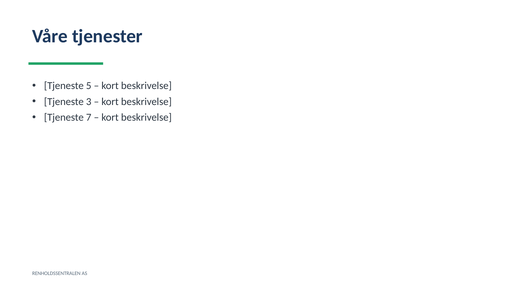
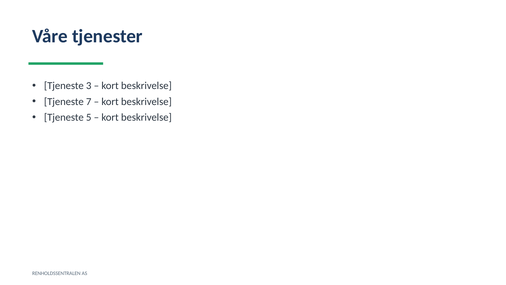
5: 5 -> 3
3: 3 -> 7
7: 7 -> 5
